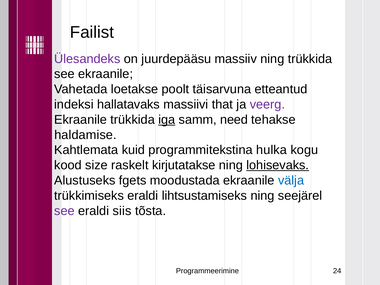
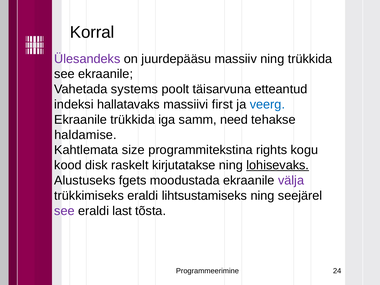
Failist: Failist -> Korral
loetakse: loetakse -> systems
that: that -> first
veerg colour: purple -> blue
iga underline: present -> none
kuid: kuid -> size
hulka: hulka -> rights
size: size -> disk
välja colour: blue -> purple
siis: siis -> last
